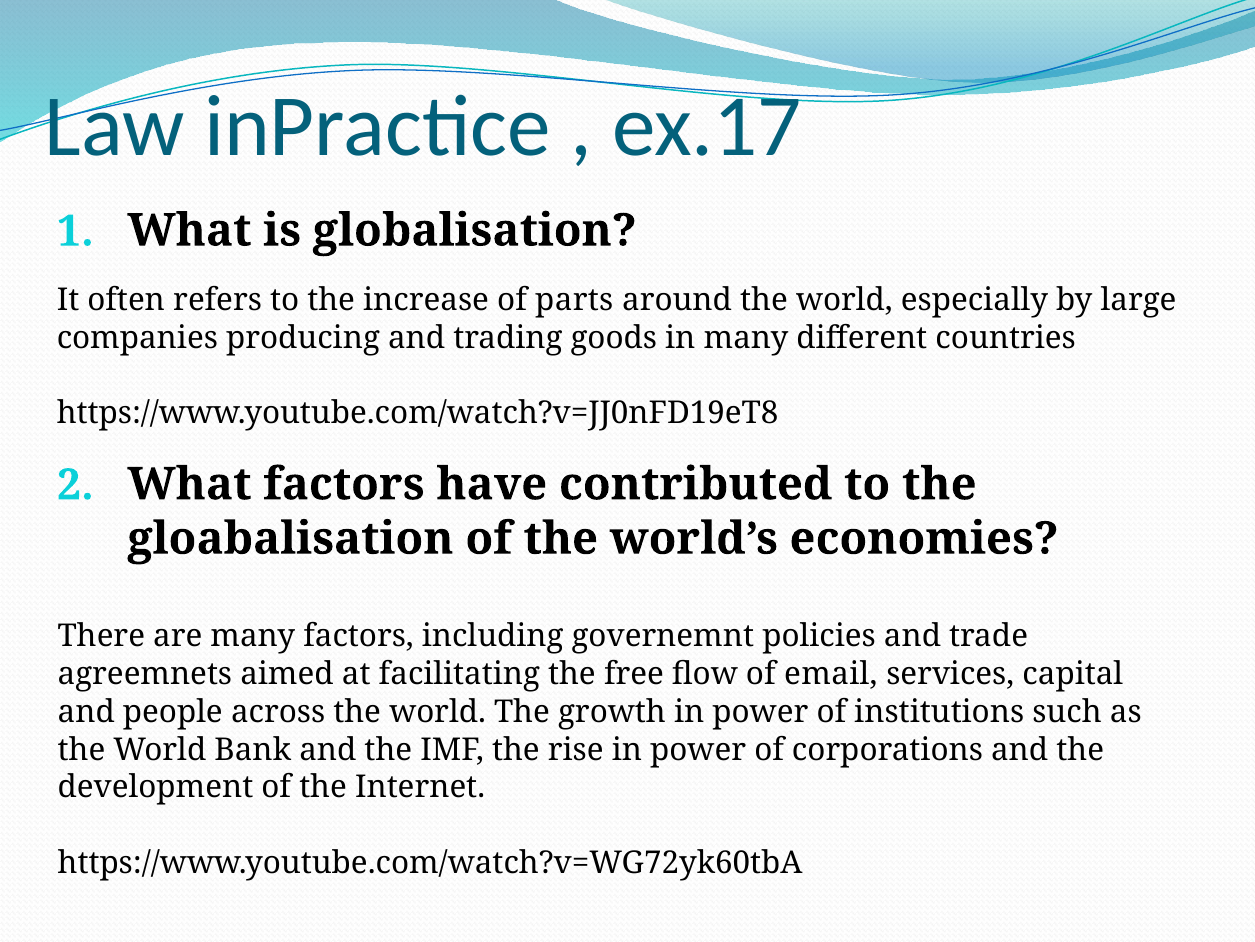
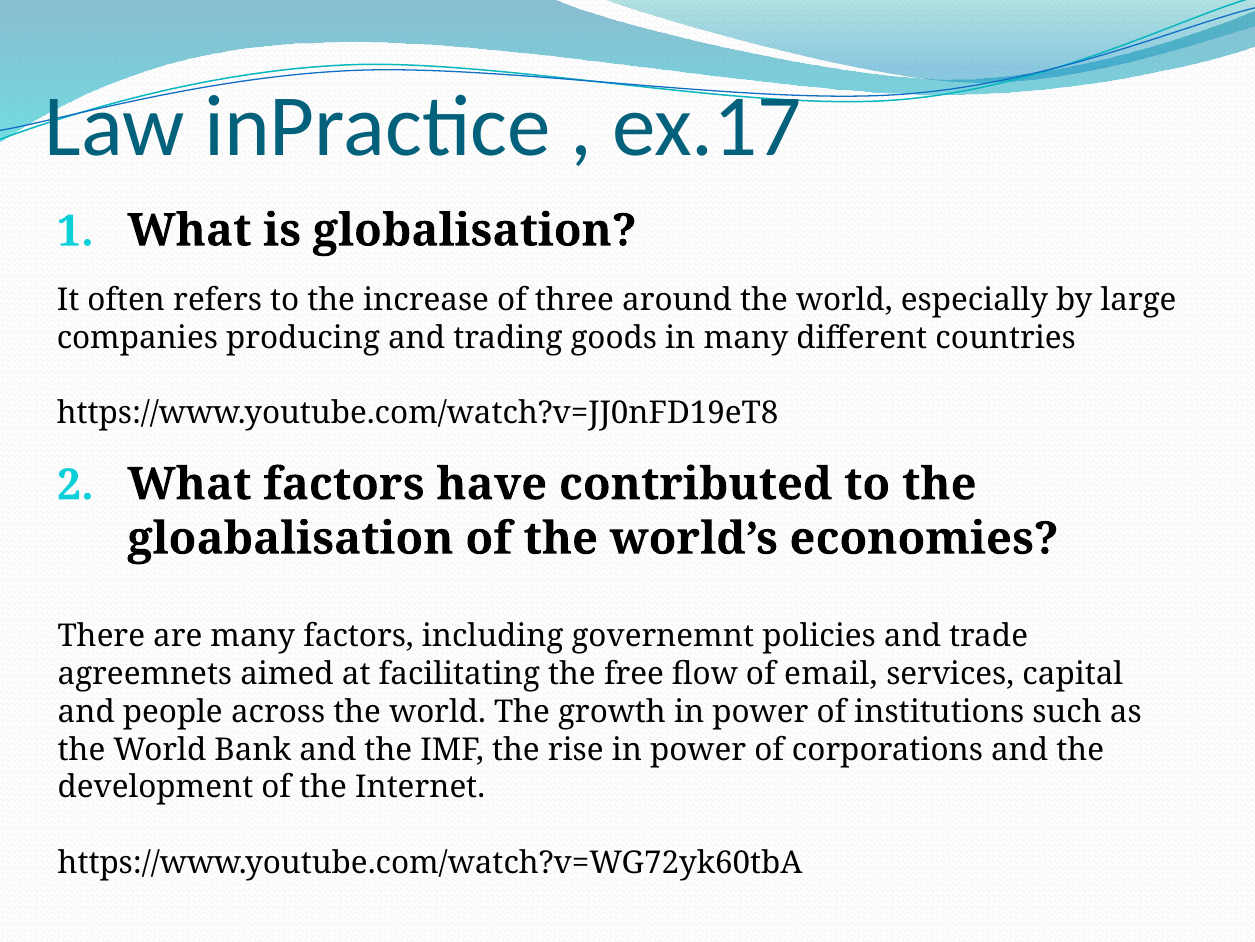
parts: parts -> three
